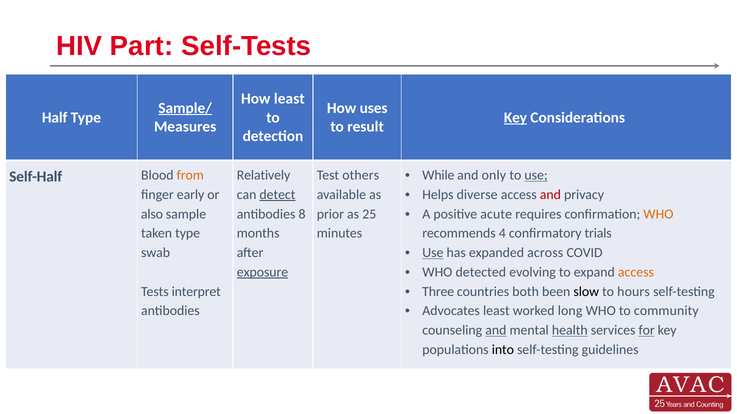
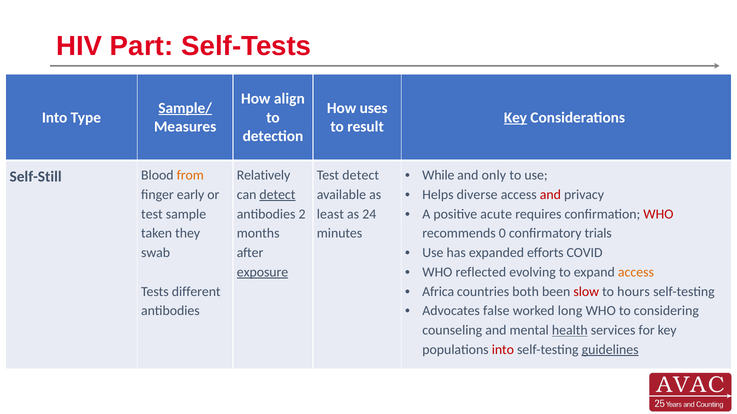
How least: least -> align
Half at (55, 118): Half -> Into
use at (536, 176) underline: present -> none
Test others: others -> detect
Self-Half: Self-Half -> Self-Still
WHO at (658, 214) colour: orange -> red
also at (152, 214): also -> test
8: 8 -> 2
prior: prior -> least
25: 25 -> 24
taken type: type -> they
4: 4 -> 0
Use at (433, 253) underline: present -> none
across: across -> efforts
detected: detected -> reflected
Three: Three -> Africa
slow colour: black -> red
interpret: interpret -> different
Advocates least: least -> false
community: community -> considering
and at (496, 331) underline: present -> none
for underline: present -> none
into at (503, 350) colour: black -> red
guidelines underline: none -> present
